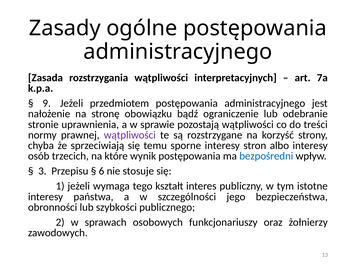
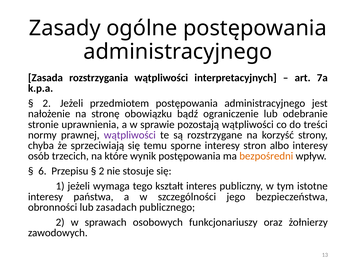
9 at (47, 103): 9 -> 2
bezpośredni colour: blue -> orange
3: 3 -> 6
6 at (101, 171): 6 -> 2
szybkości: szybkości -> zasadach
